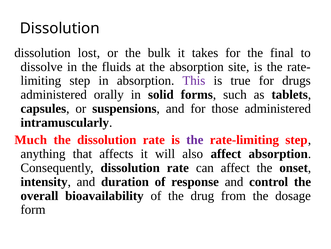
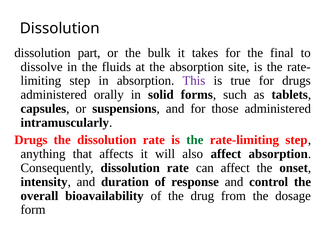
lost: lost -> part
Much at (31, 140): Much -> Drugs
the at (195, 140) colour: purple -> green
